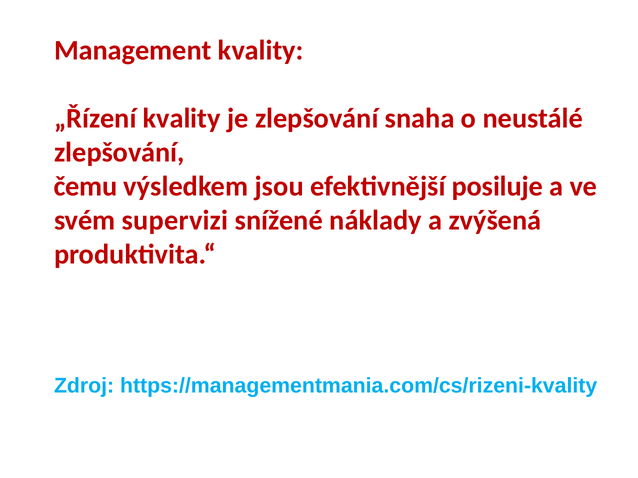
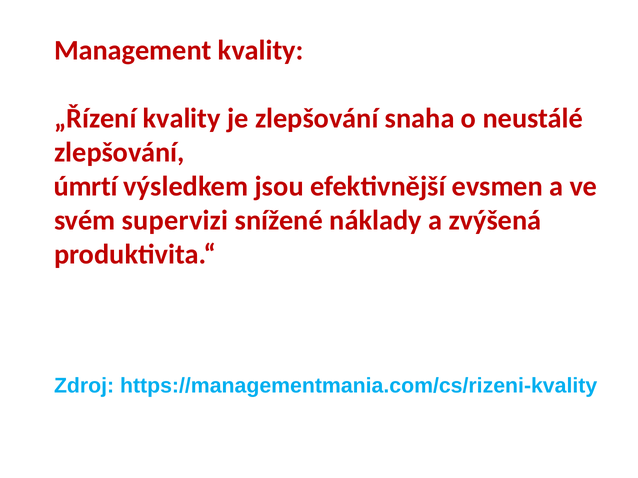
čemu: čemu -> úmrtí
posiluje: posiluje -> evsmen
